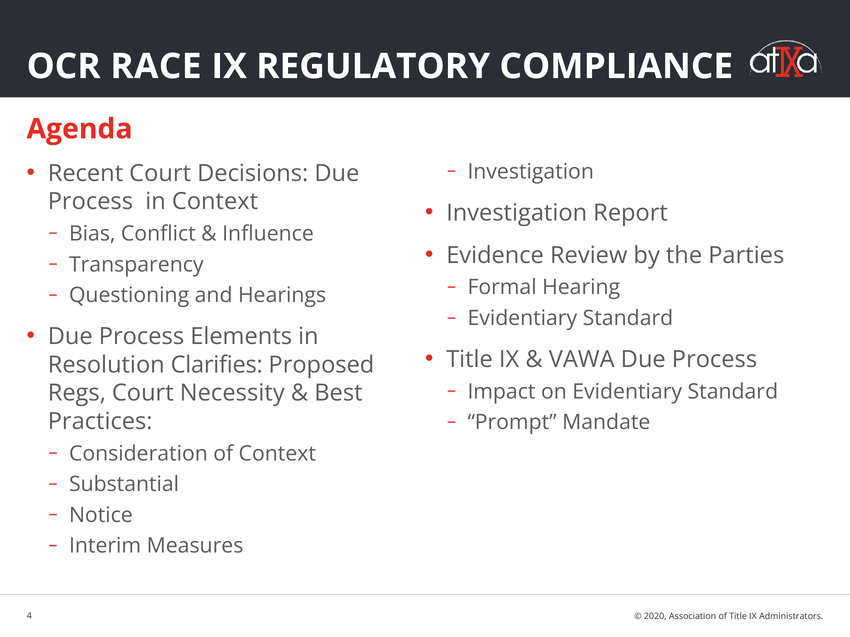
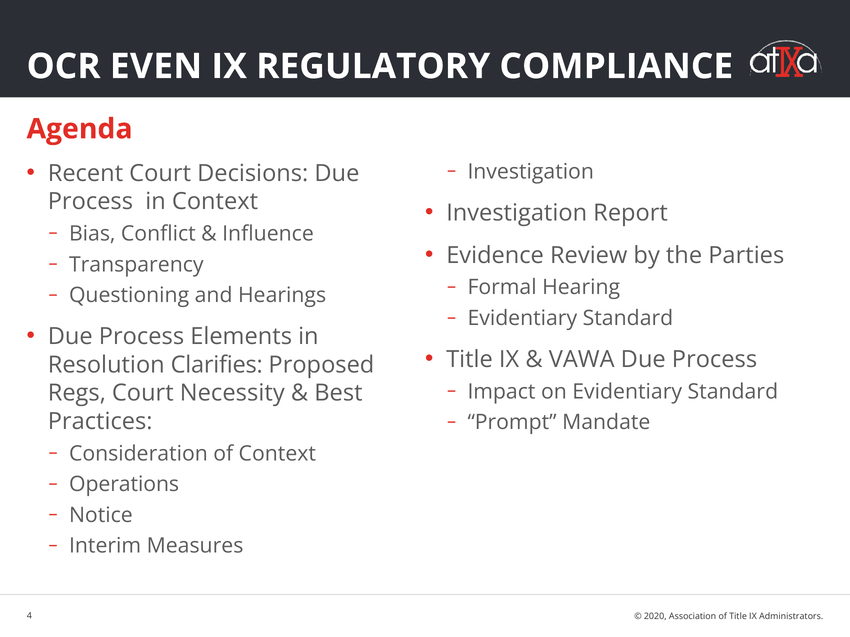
RACE: RACE -> EVEN
Substantial: Substantial -> Operations
